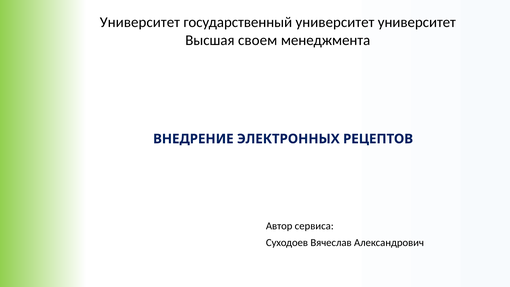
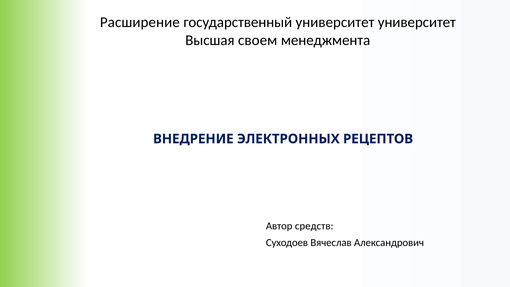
Университет at (140, 22): Университет -> Расширение
сервиса: сервиса -> средств
